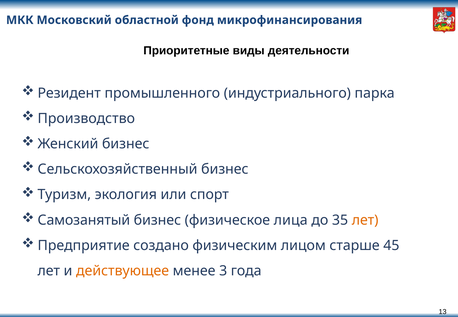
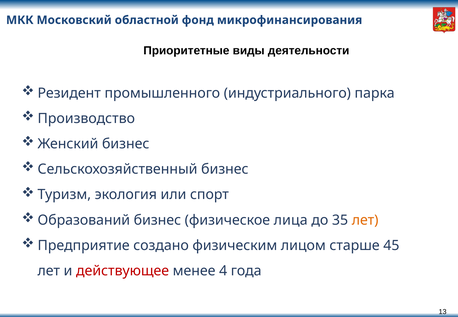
Самозанятый: Самозанятый -> Образований
действующее colour: orange -> red
3: 3 -> 4
